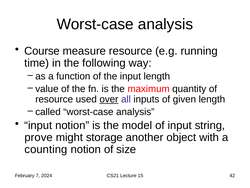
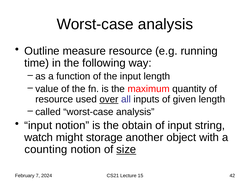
Course: Course -> Outline
model: model -> obtain
prove: prove -> watch
size underline: none -> present
